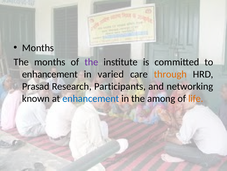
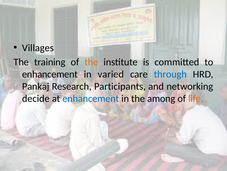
Months at (38, 48): Months -> Villages
The months: months -> training
the at (91, 62) colour: purple -> orange
through colour: orange -> blue
Prasad: Prasad -> Pankaj
known: known -> decide
